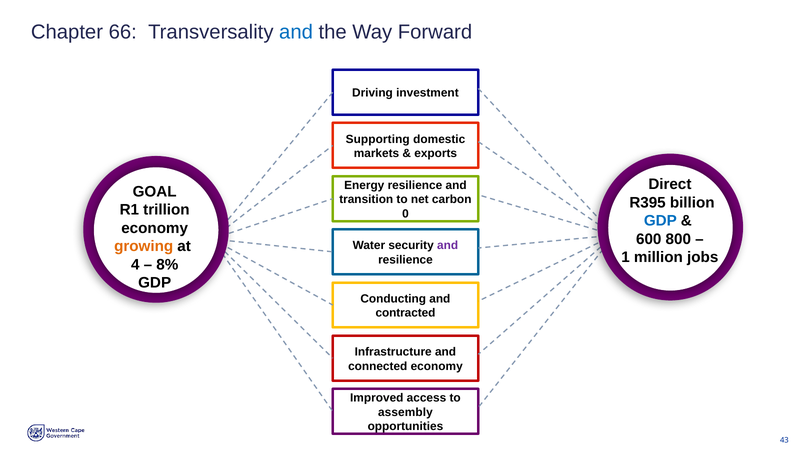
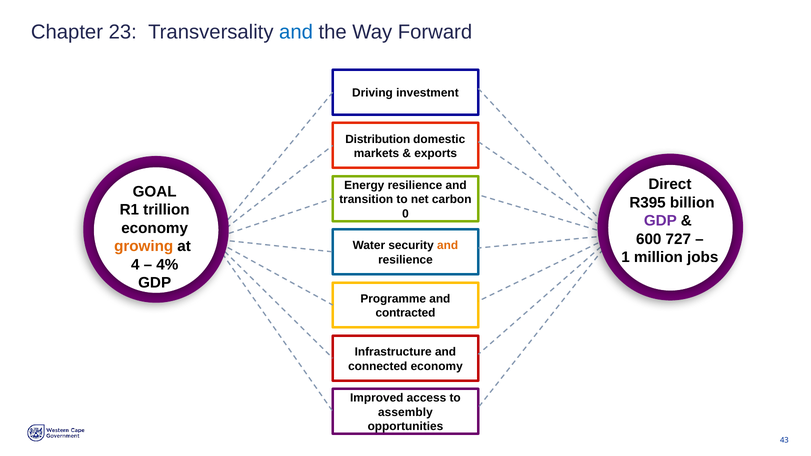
66: 66 -> 23
Supporting: Supporting -> Distribution
GDP at (660, 221) colour: blue -> purple
800: 800 -> 727
and at (448, 246) colour: purple -> orange
8%: 8% -> 4%
Conducting: Conducting -> Programme
